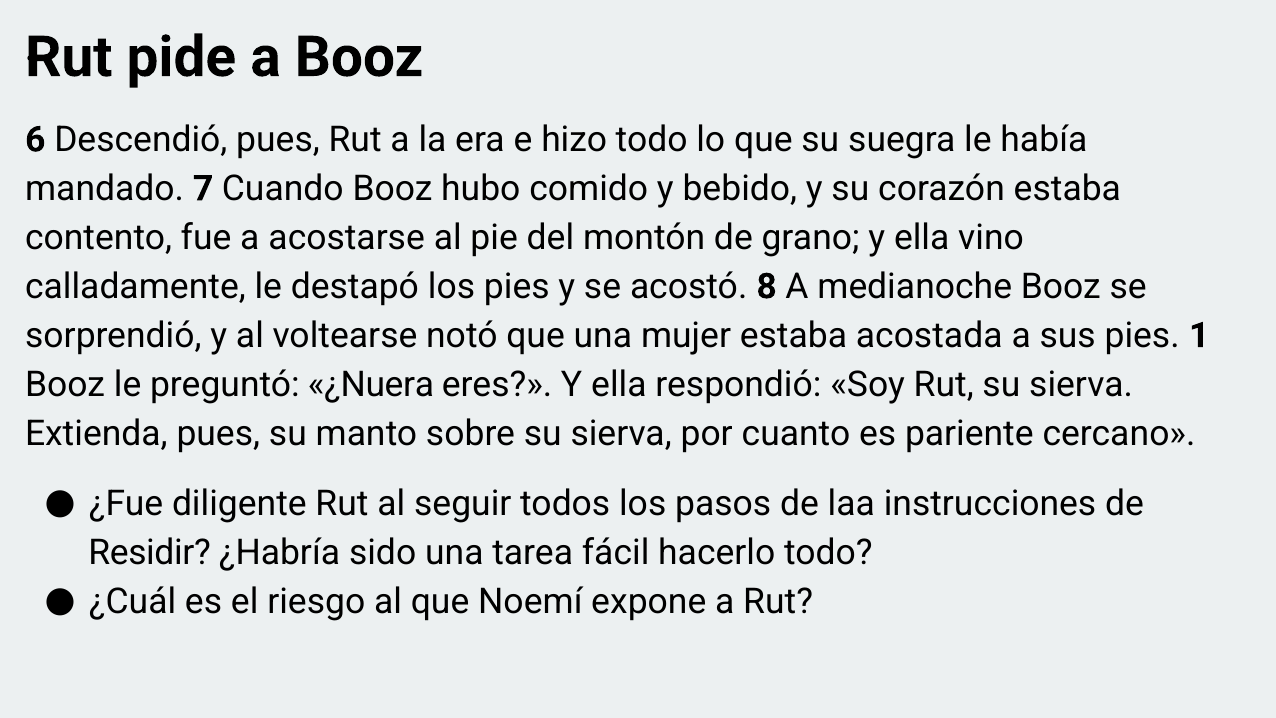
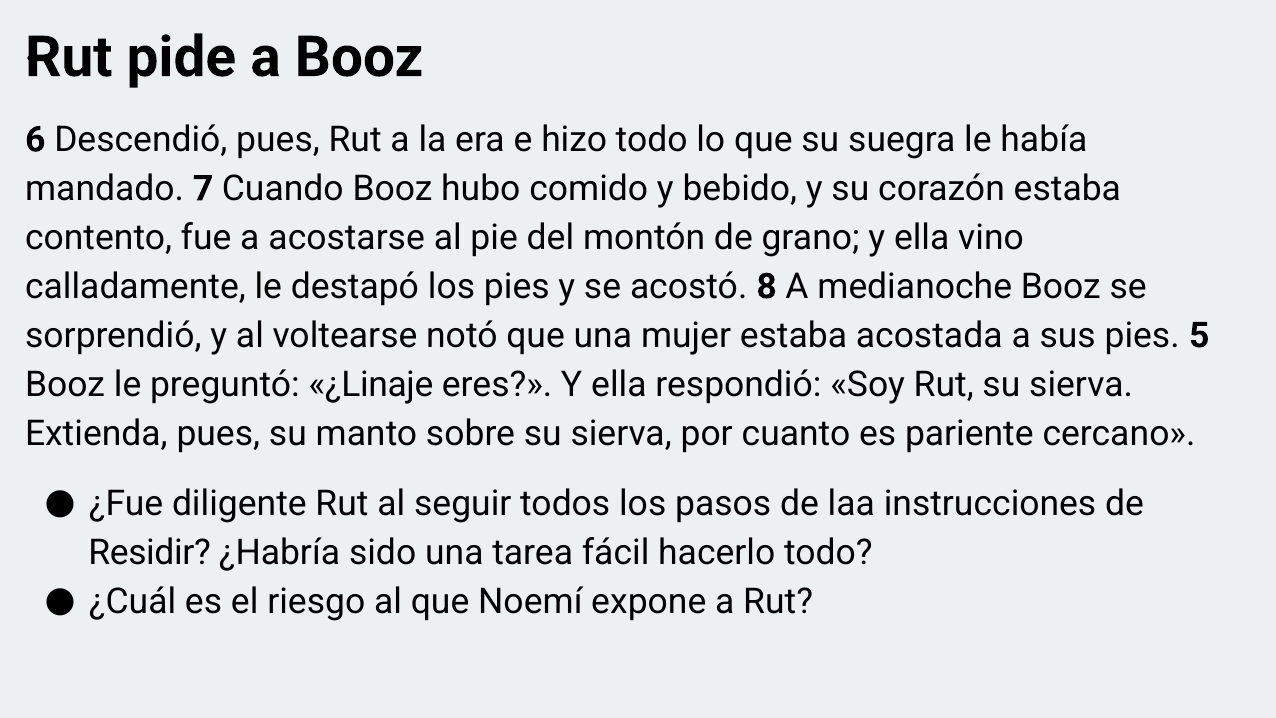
1: 1 -> 5
¿Nuera: ¿Nuera -> ¿Linaje
